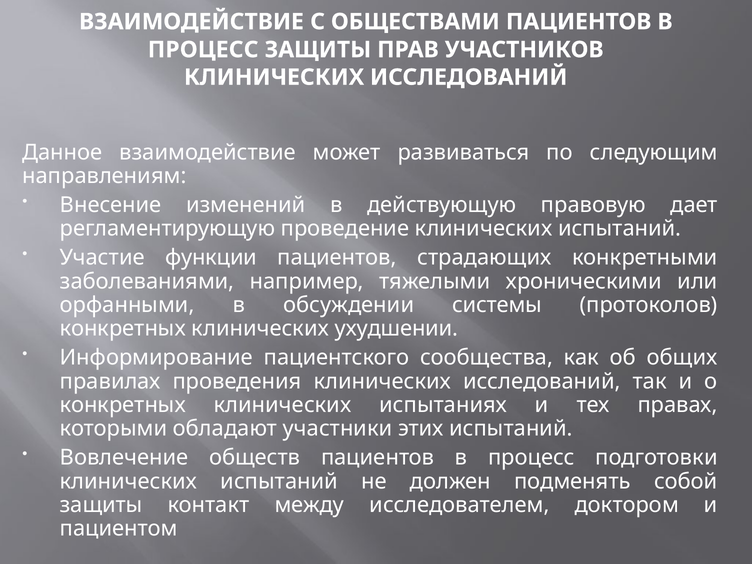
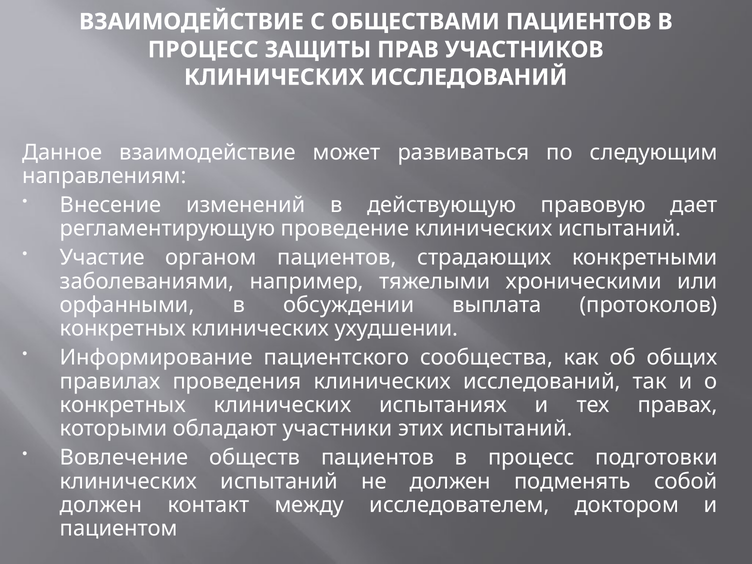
функции: функции -> органом
системы: системы -> выплата
защиты at (101, 505): защиты -> должен
